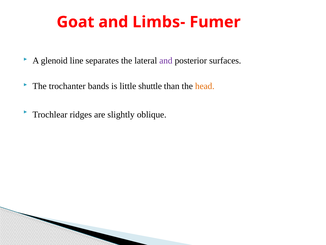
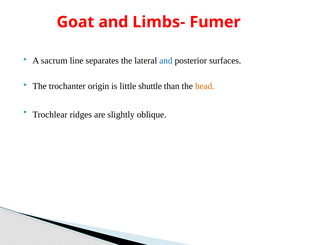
glenoid: glenoid -> sacrum
and at (166, 60) colour: purple -> blue
bands: bands -> origin
